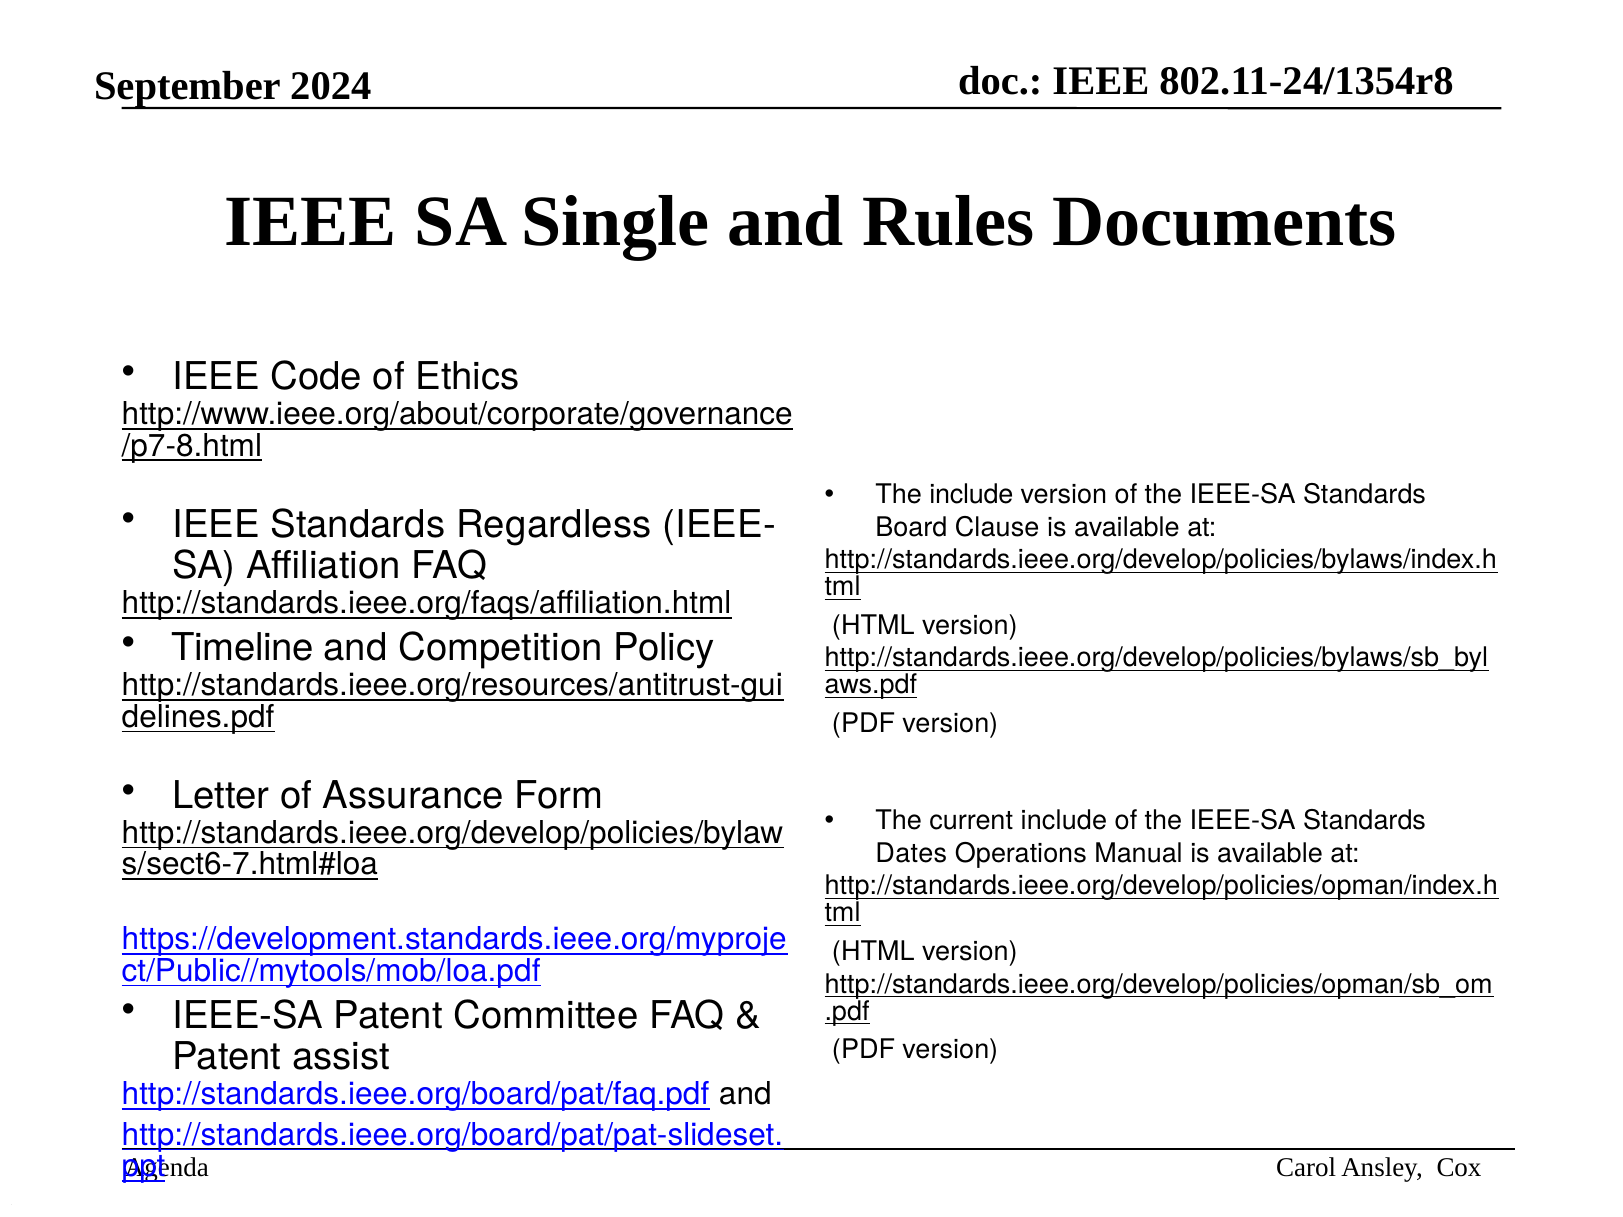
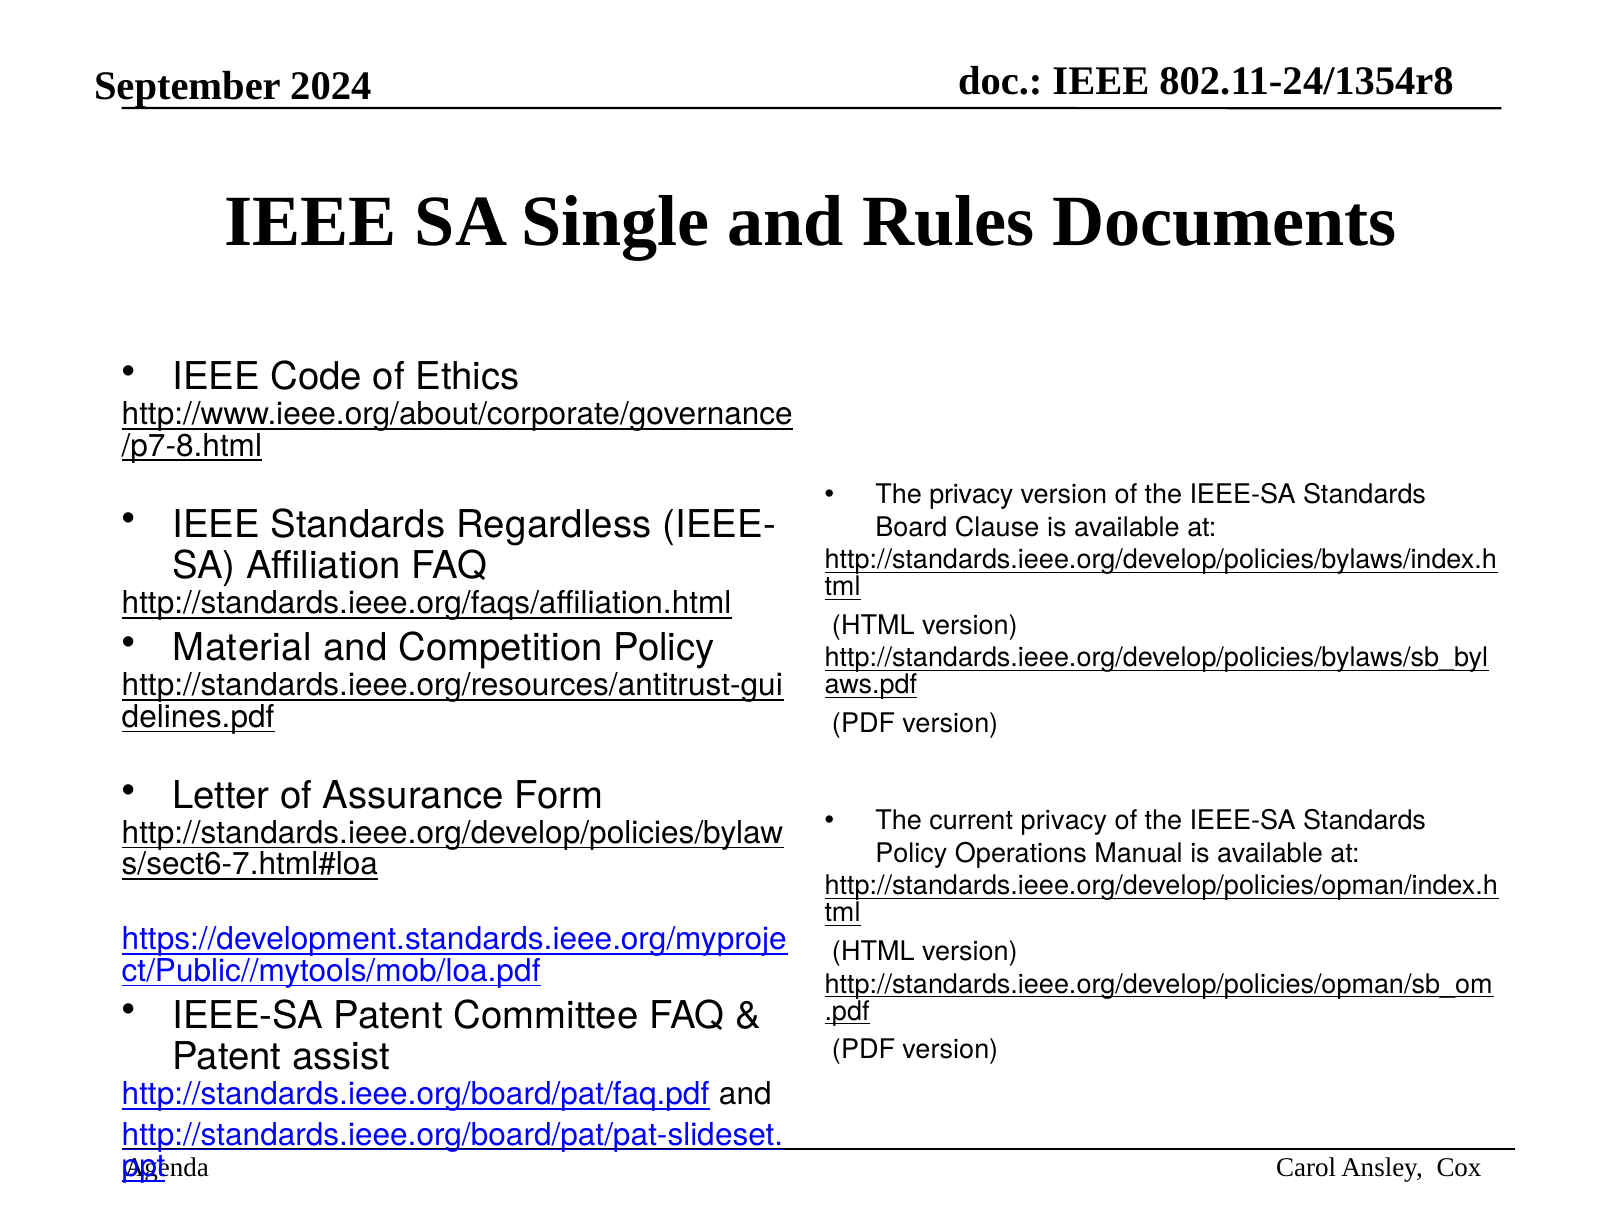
The include: include -> privacy
Timeline: Timeline -> Material
current include: include -> privacy
Dates at (911, 854): Dates -> Policy
